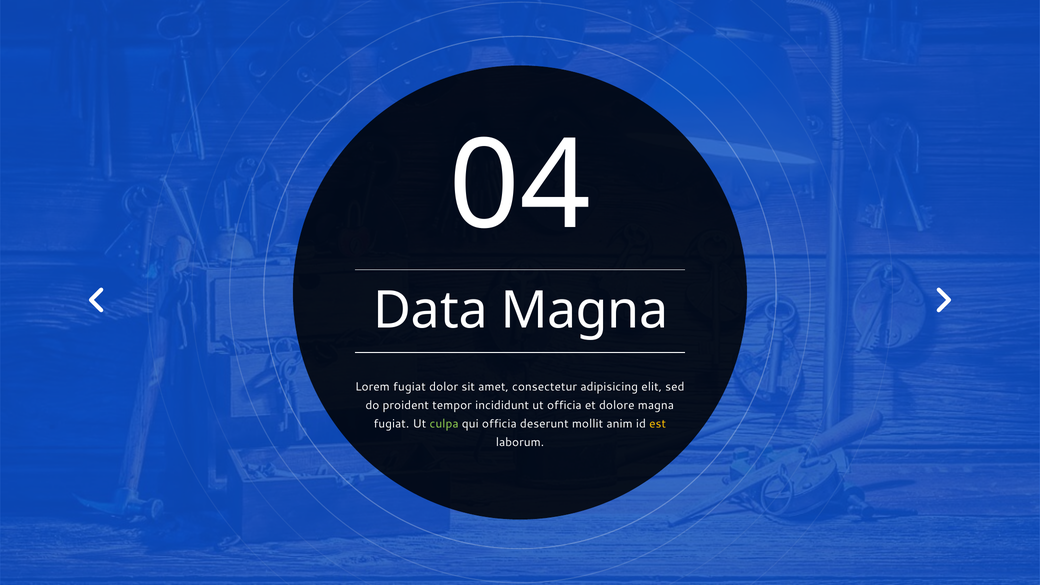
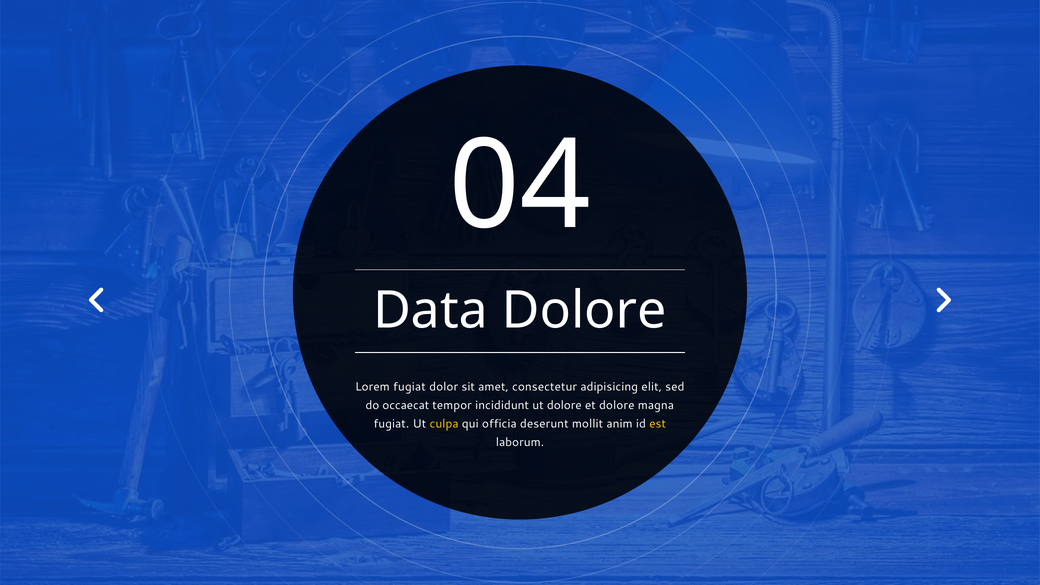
Data Magna: Magna -> Dolore
proident: proident -> occaecat
ut officia: officia -> dolore
culpa colour: light green -> yellow
